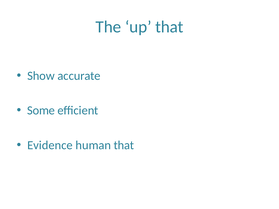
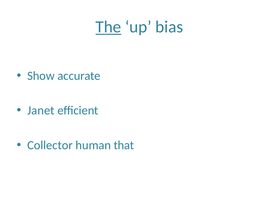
The underline: none -> present
up that: that -> bias
Some: Some -> Janet
Evidence: Evidence -> Collector
